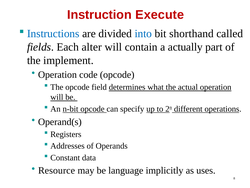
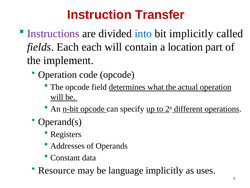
Execute: Execute -> Transfer
Instructions colour: blue -> purple
bit shorthand: shorthand -> implicitly
Each alter: alter -> each
actually: actually -> location
